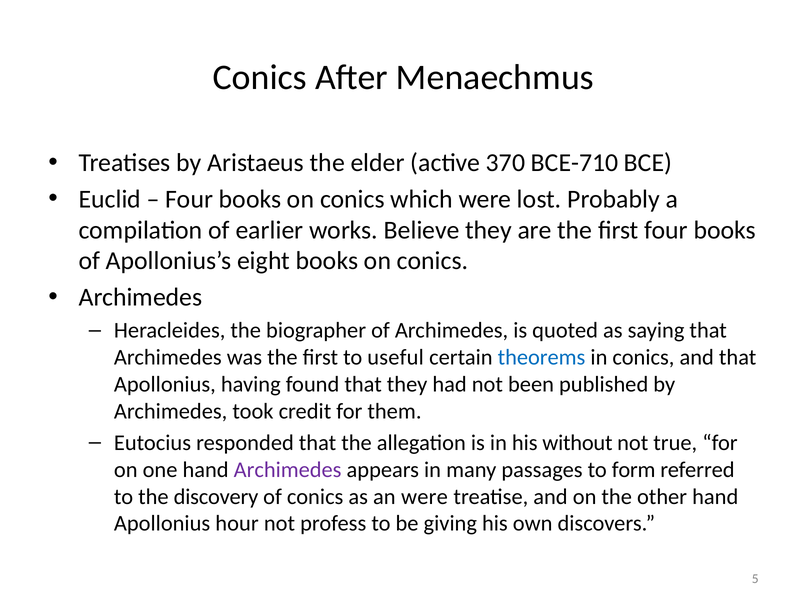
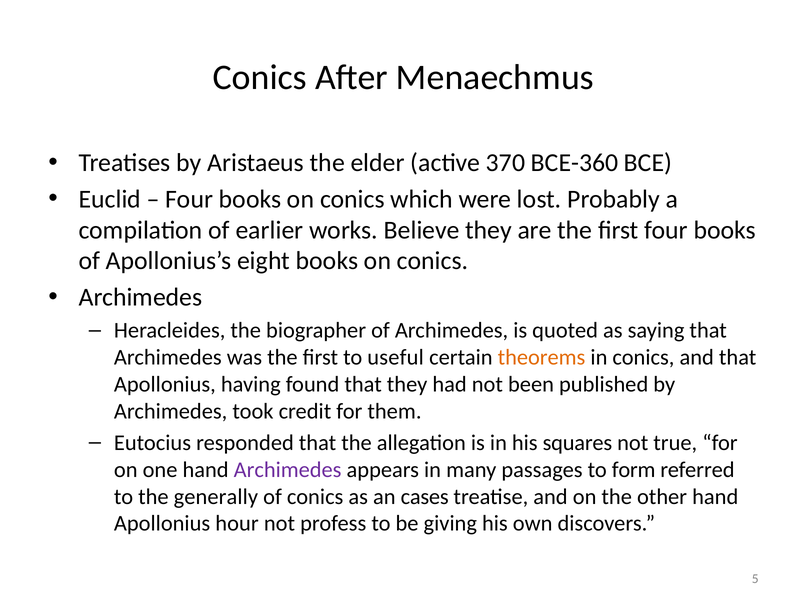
BCE-710: BCE-710 -> BCE-360
theorems colour: blue -> orange
without: without -> squares
discovery: discovery -> generally
an were: were -> cases
